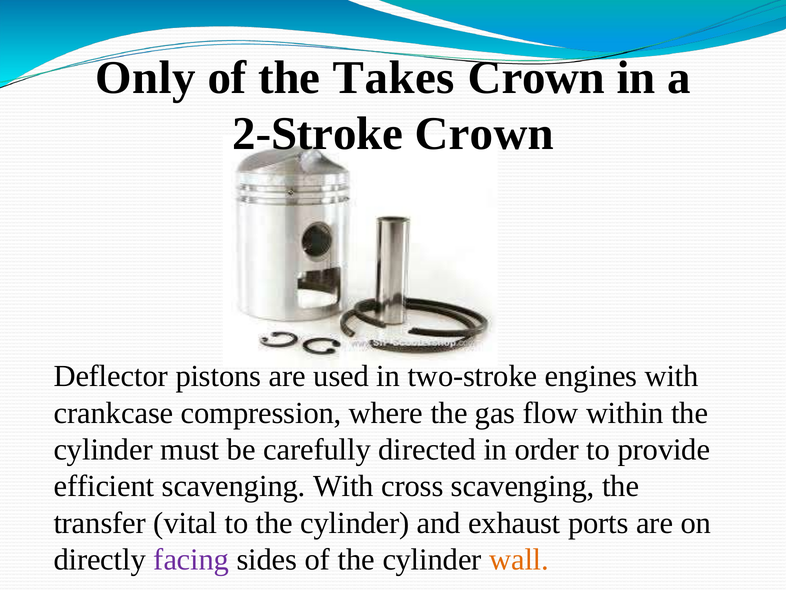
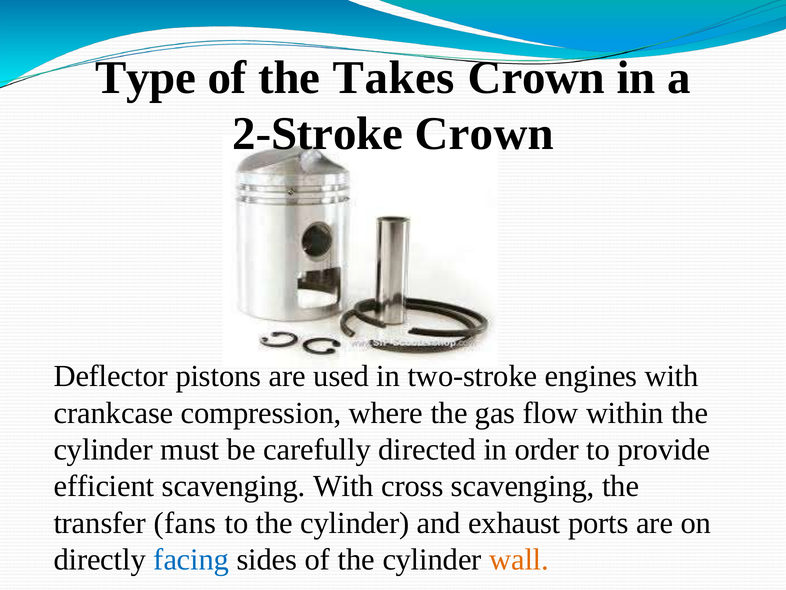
Only: Only -> Type
vital: vital -> fans
facing colour: purple -> blue
